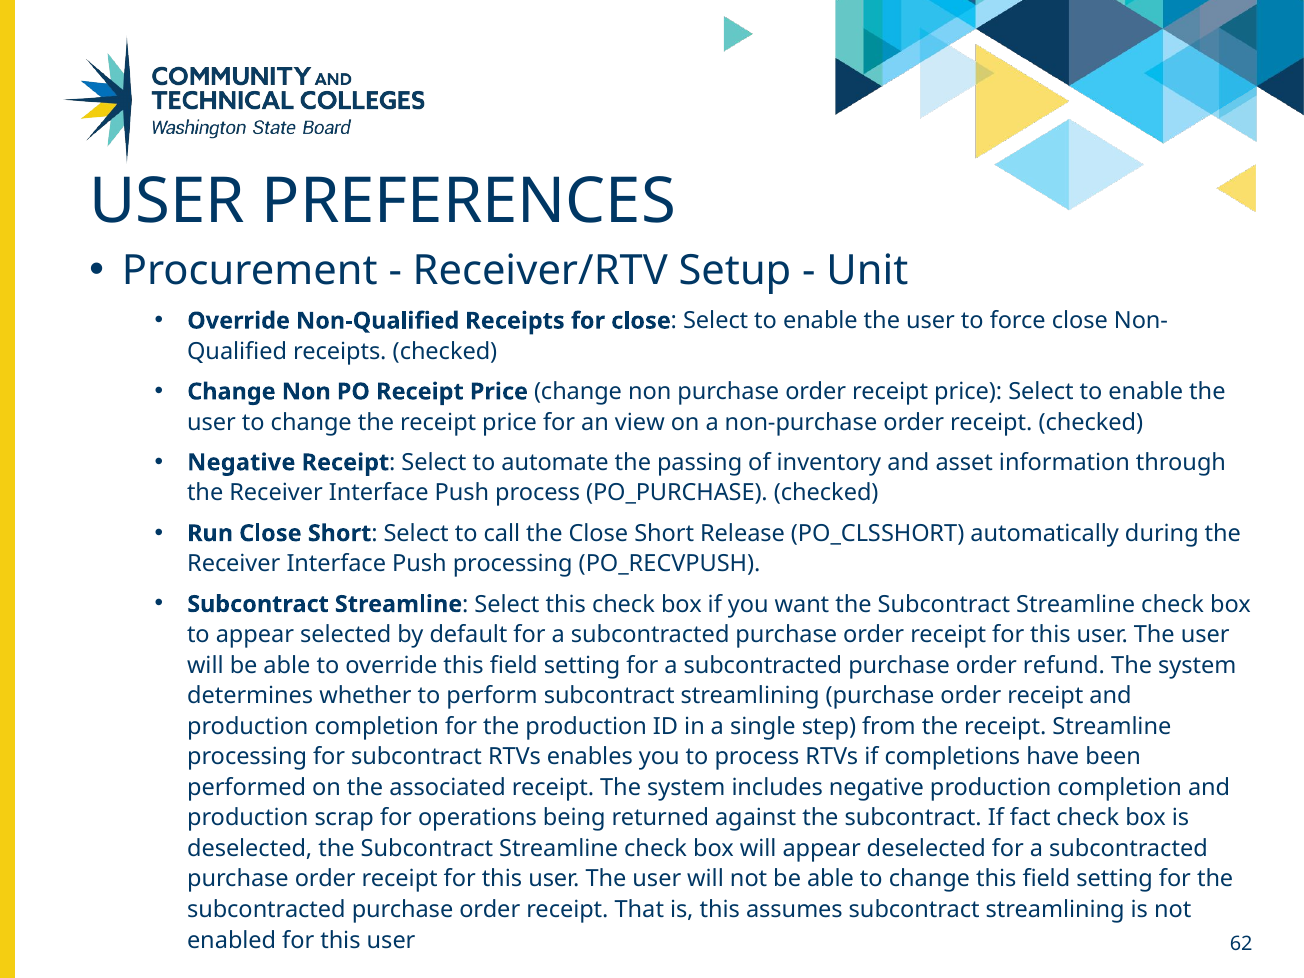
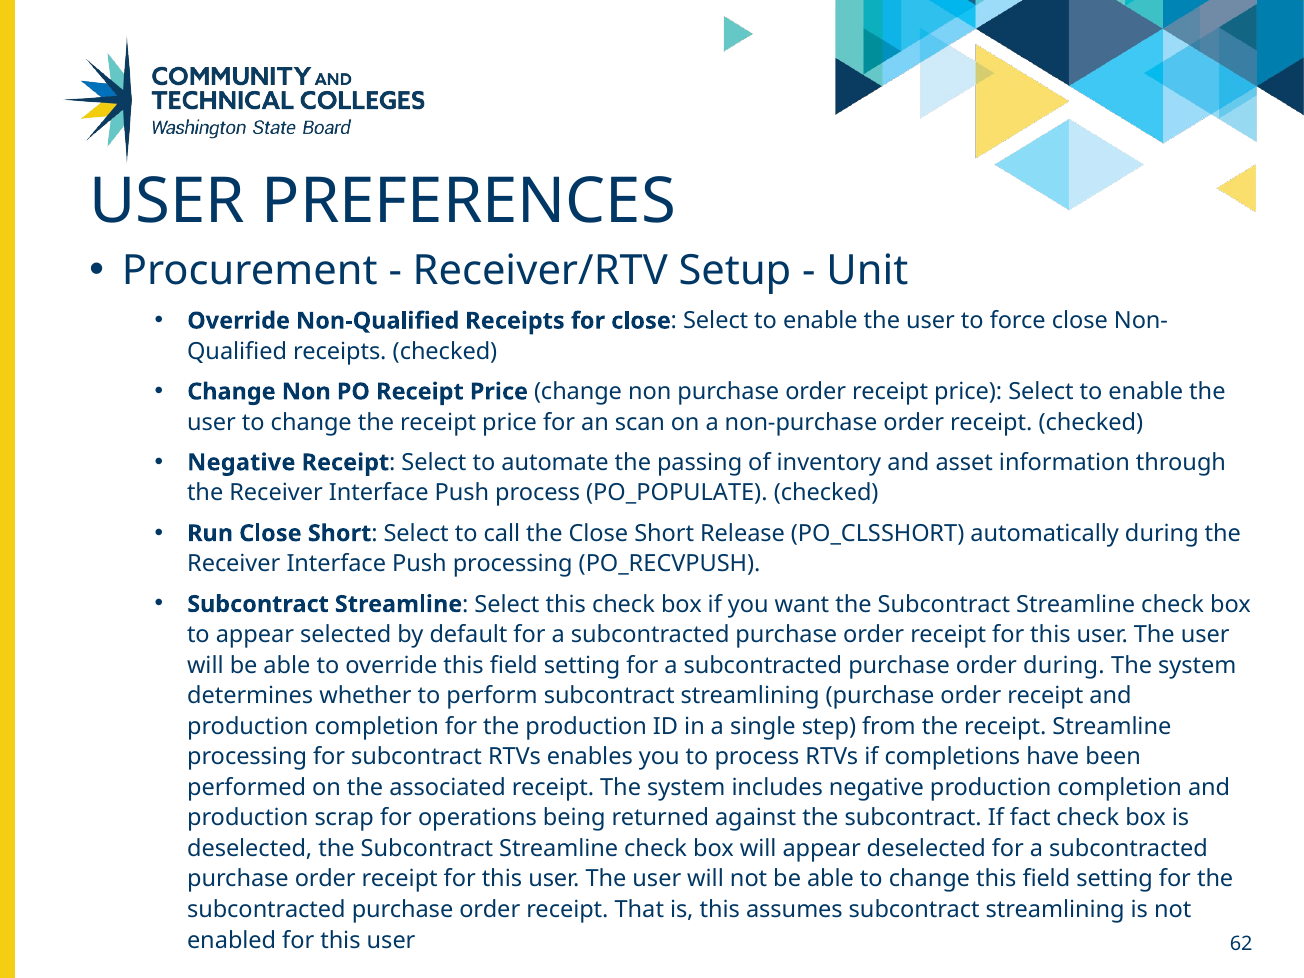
view: view -> scan
PO_PURCHASE: PO_PURCHASE -> PO_POPULATE
order refund: refund -> during
